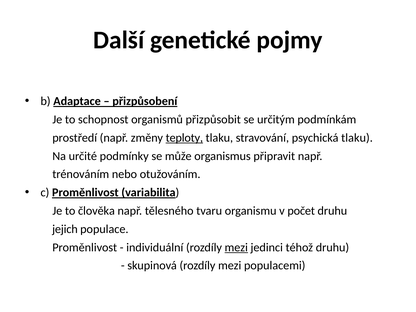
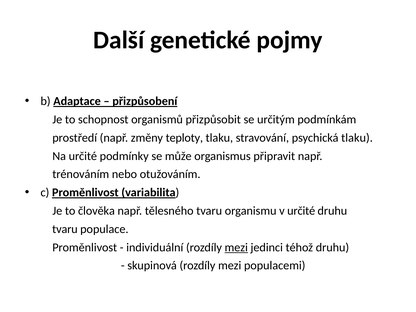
teploty underline: present -> none
v počet: počet -> určité
jejich at (65, 229): jejich -> tvaru
